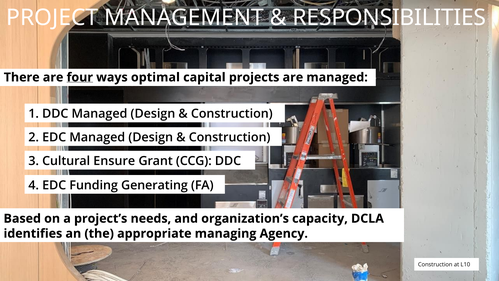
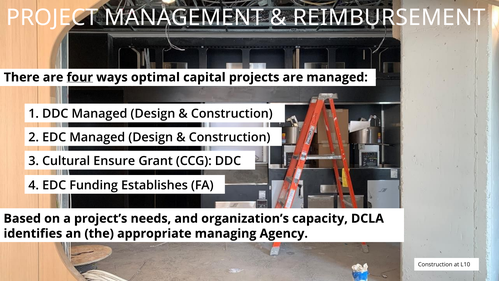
RESPONSIBILITIES: RESPONSIBILITIES -> REIMBURSEMENT
Generating: Generating -> Establishes
